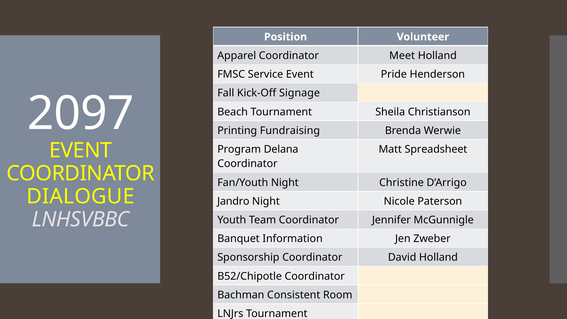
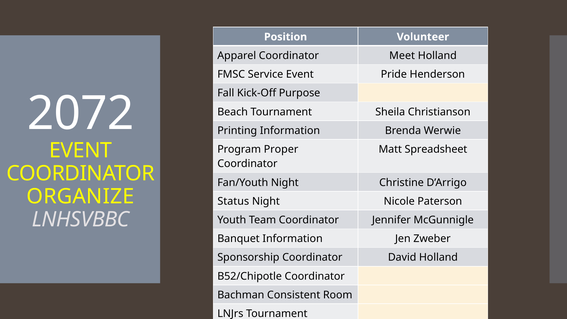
Signage: Signage -> Purpose
2097: 2097 -> 2072
Printing Fundraising: Fundraising -> Information
Delana: Delana -> Proper
DIALOGUE: DIALOGUE -> ORGANIZE
Jandro: Jandro -> Status
